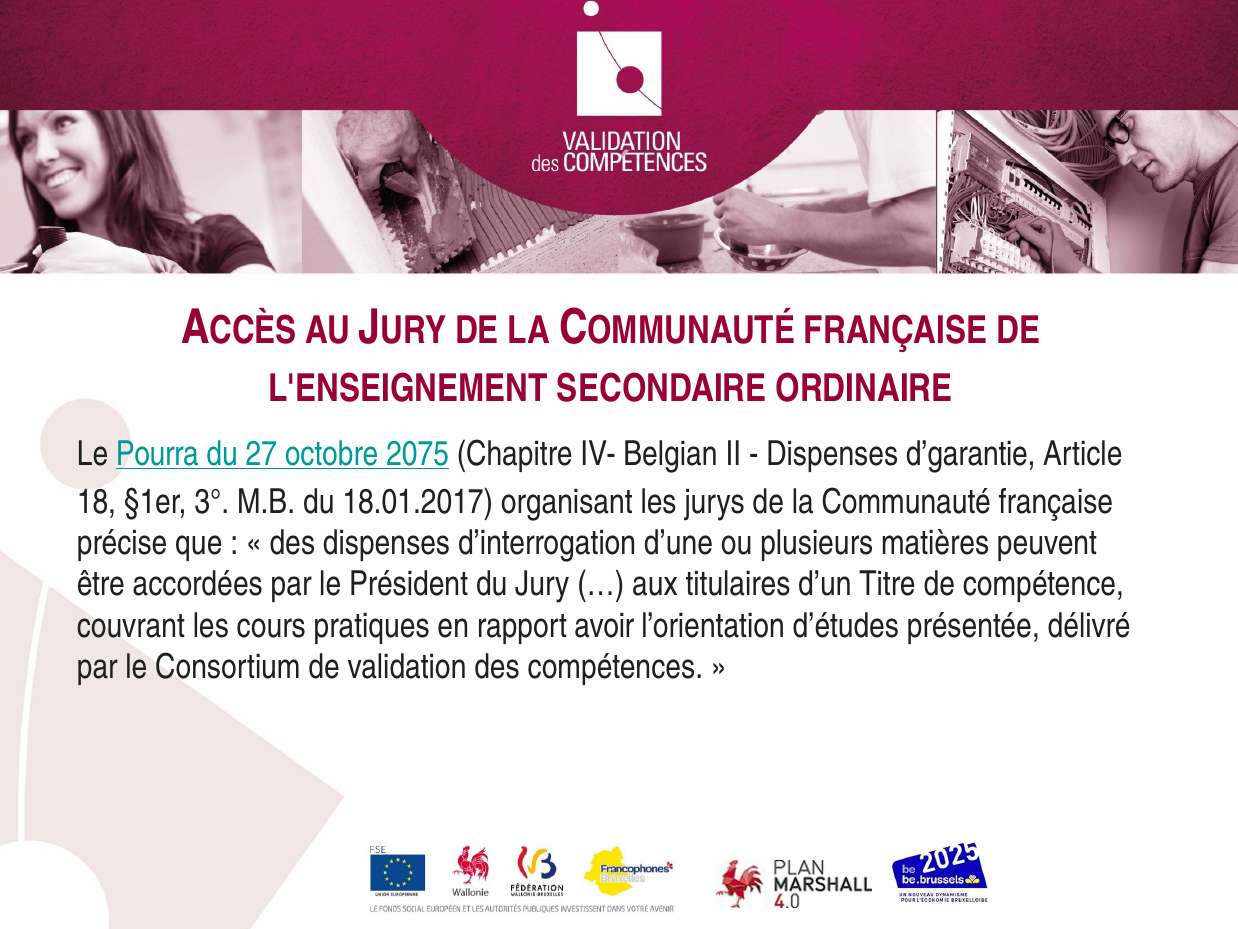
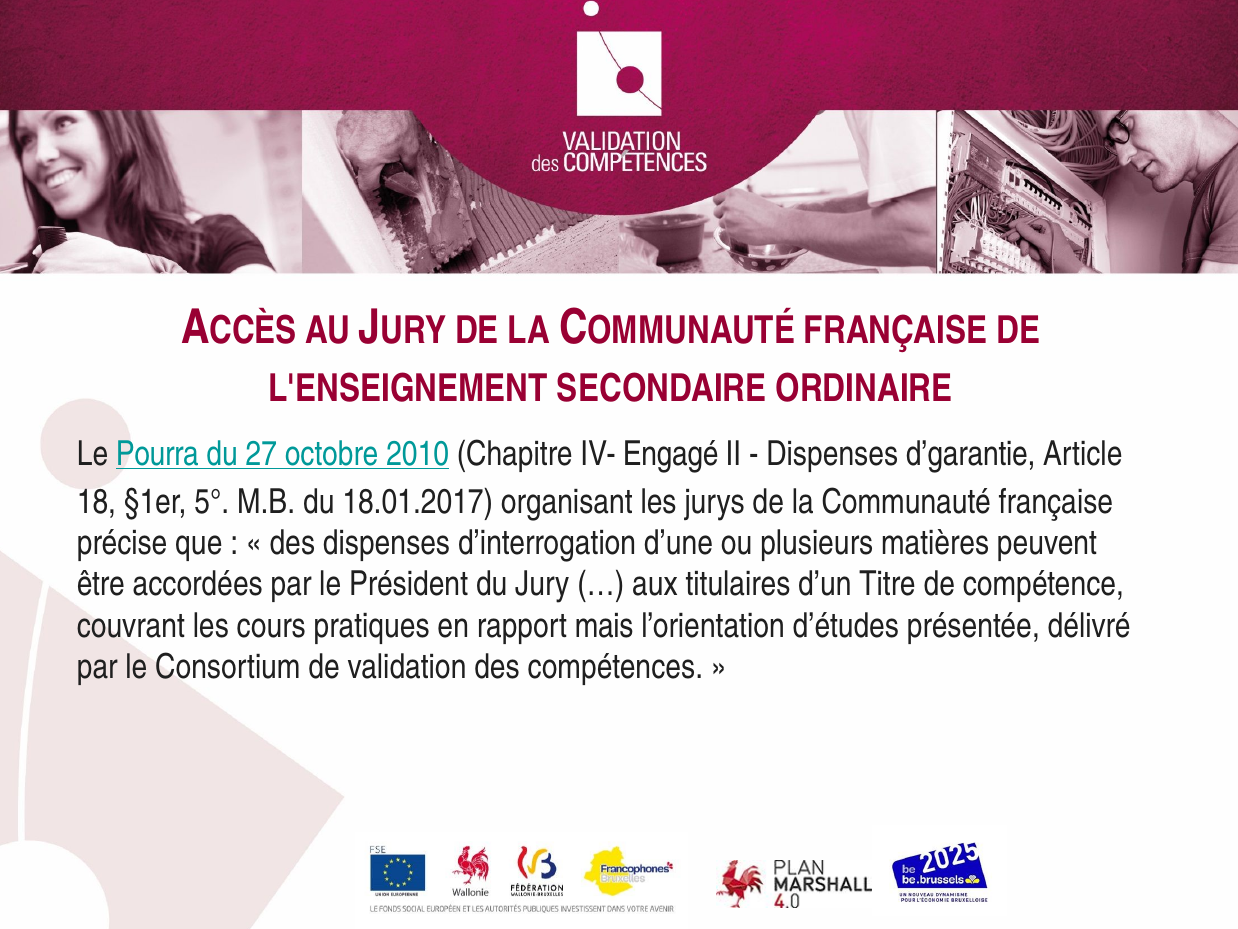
2075: 2075 -> 2010
Belgian: Belgian -> Engagé
3°: 3° -> 5°
avoir: avoir -> mais
